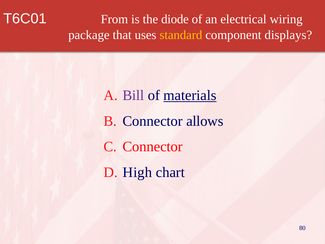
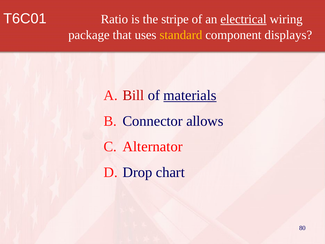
From: From -> Ratio
diode: diode -> stripe
electrical underline: none -> present
Bill colour: purple -> red
Connector at (153, 147): Connector -> Alternator
High: High -> Drop
